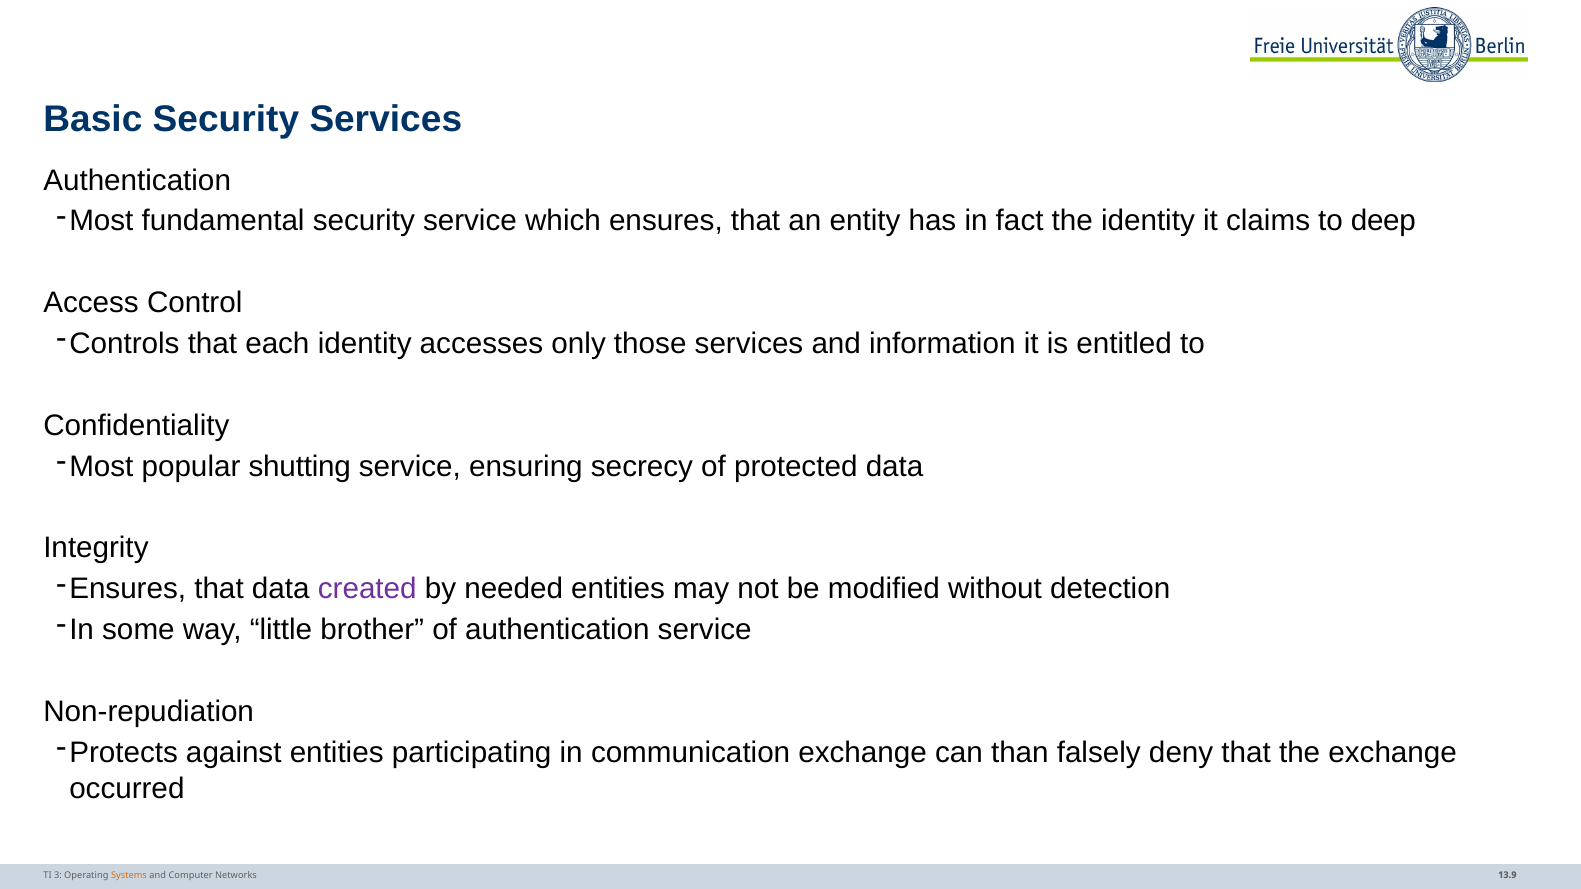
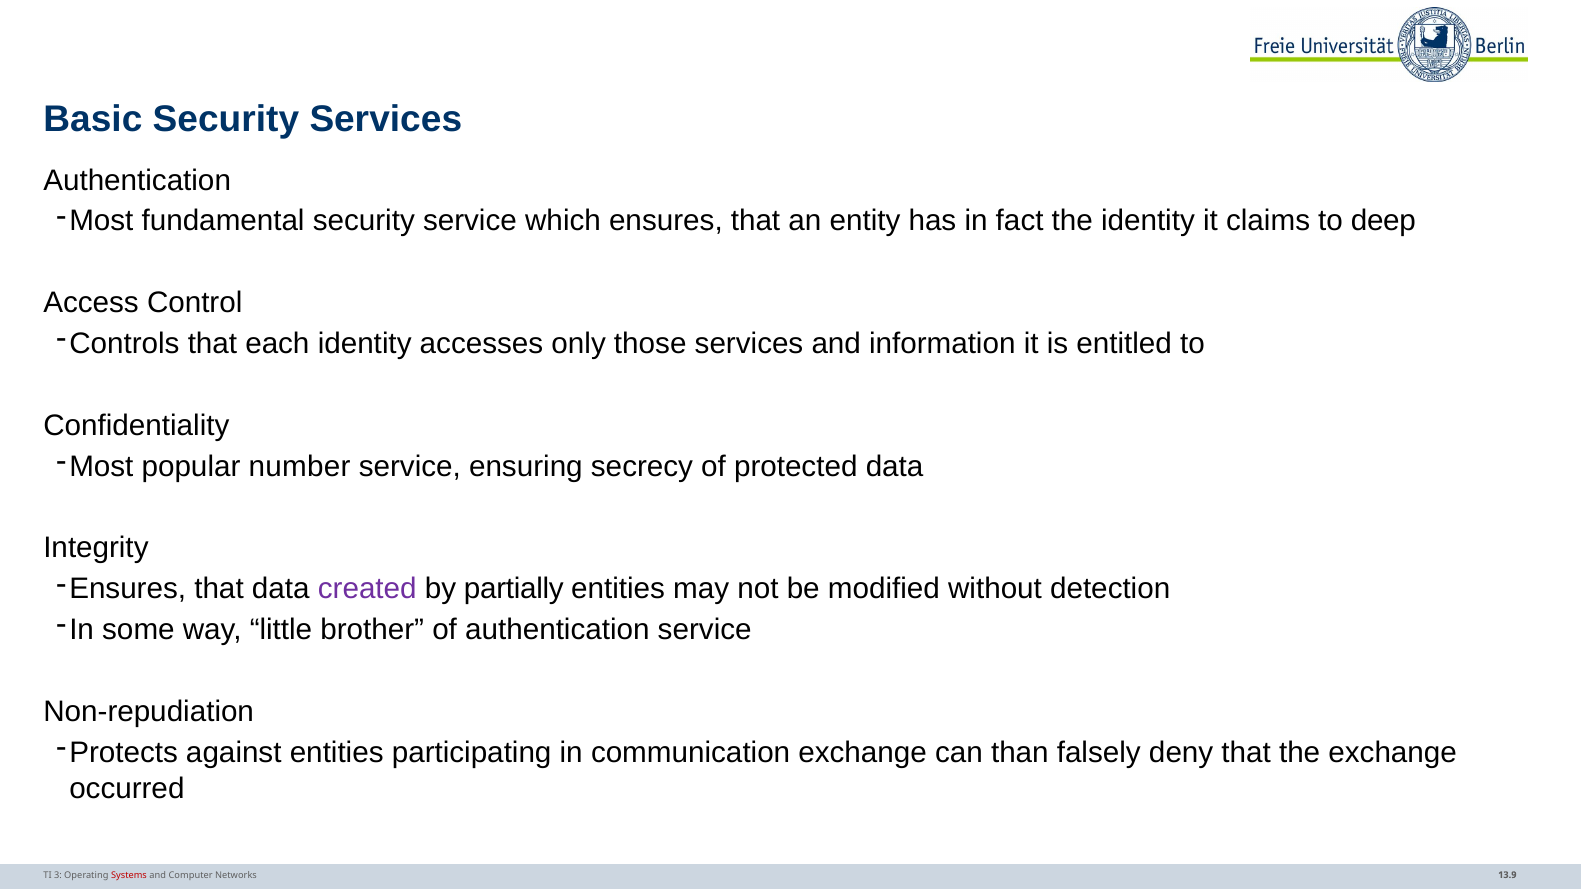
shutting: shutting -> number
needed: needed -> partially
Systems colour: orange -> red
